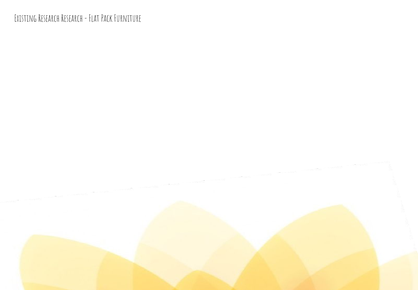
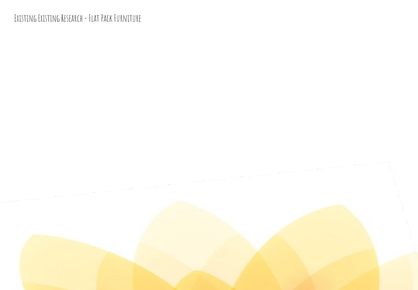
Existing Research: Research -> Existing
